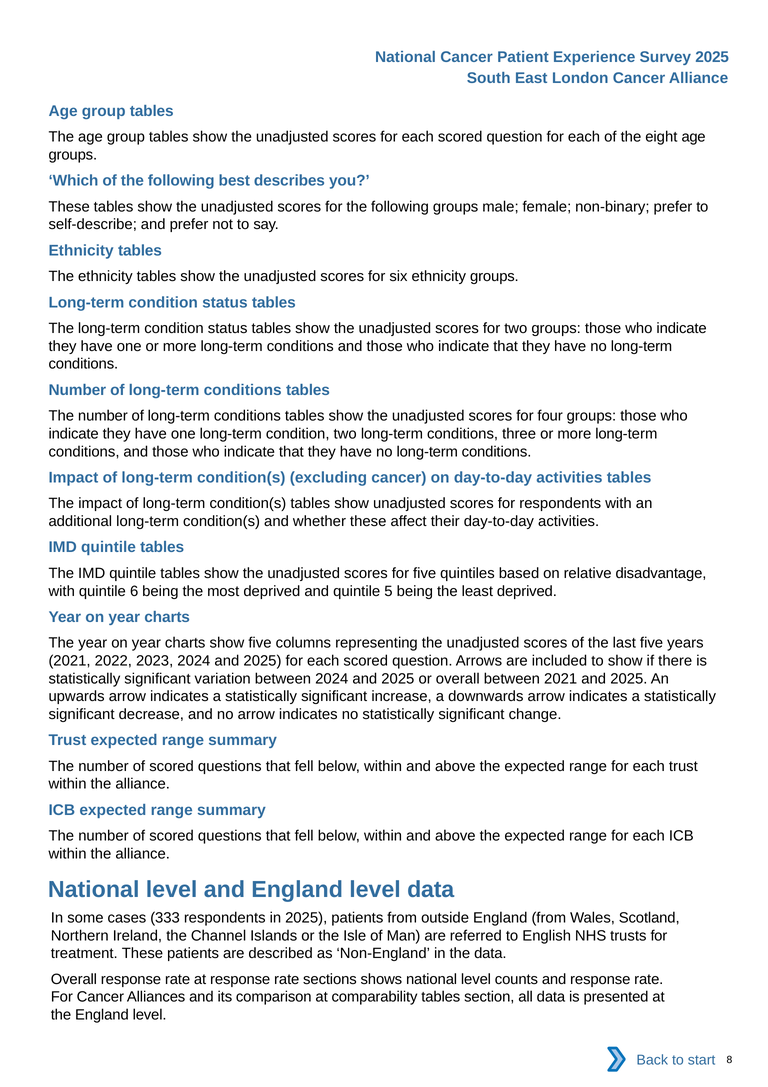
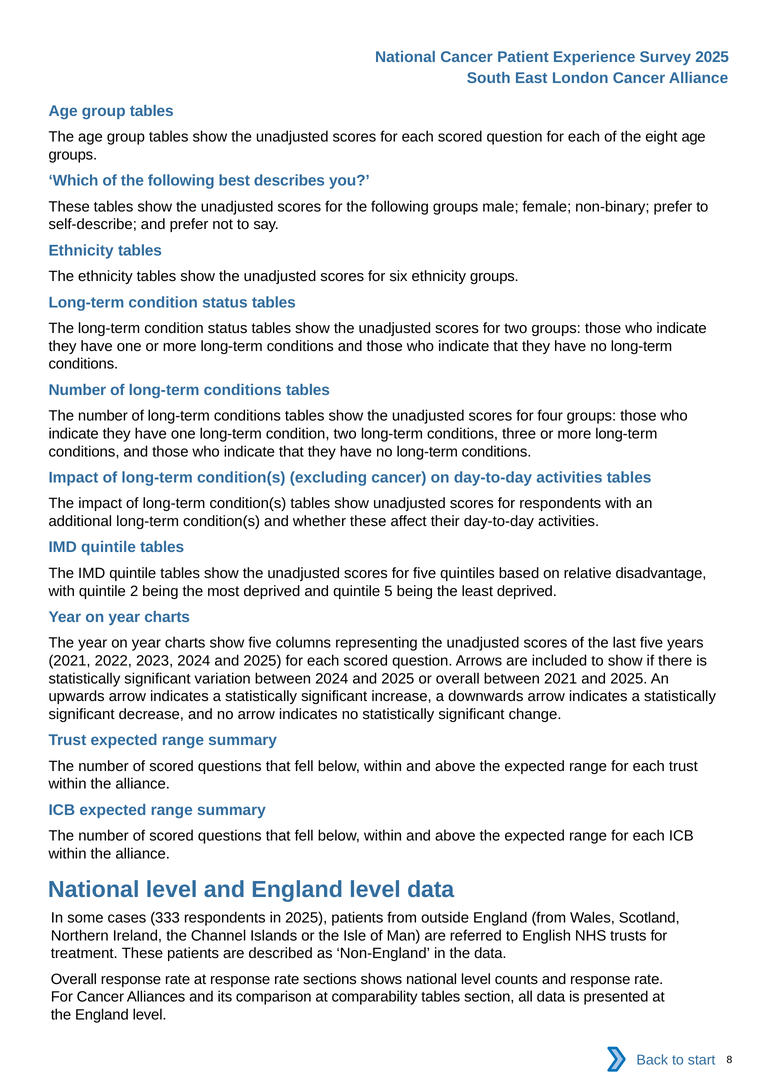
6: 6 -> 2
